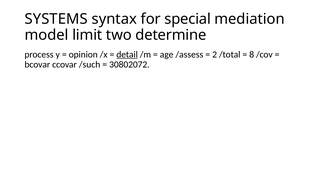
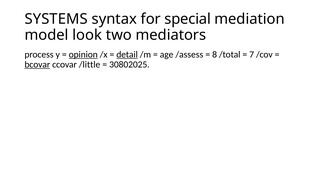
limit: limit -> look
determine: determine -> mediators
opinion underline: none -> present
2: 2 -> 8
8: 8 -> 7
bcovar underline: none -> present
/such: /such -> /little
30802072: 30802072 -> 30802025
